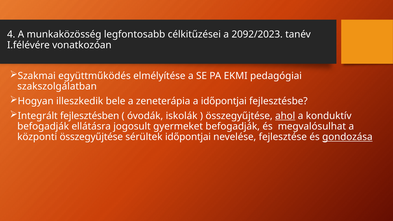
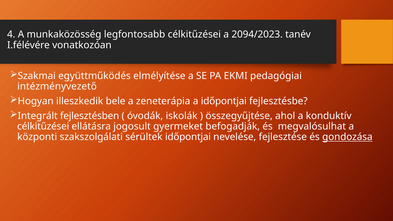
2092/2023: 2092/2023 -> 2094/2023
szakszolgálatban: szakszolgálatban -> intézményvezető
ahol underline: present -> none
befogadják at (43, 126): befogadják -> célkitűzései
központi összegyűjtése: összegyűjtése -> szakszolgálati
